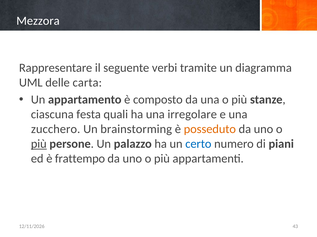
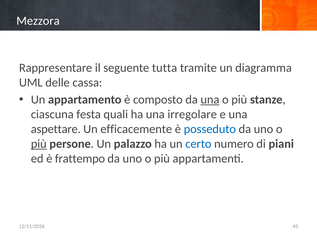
verbi: verbi -> tutta
carta: carta -> cassa
una at (210, 100) underline: none -> present
zucchero: zucchero -> aspettare
brainstorming: brainstorming -> efficacemente
posseduto colour: orange -> blue
